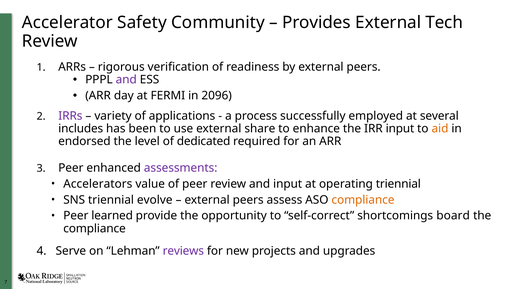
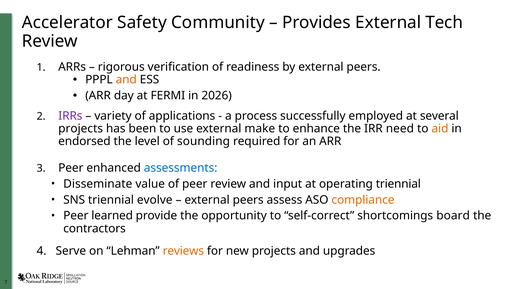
and at (126, 80) colour: purple -> orange
2096: 2096 -> 2026
includes at (81, 128): includes -> projects
share: share -> make
IRR input: input -> need
dedicated: dedicated -> sounding
assessments colour: purple -> blue
Accelerators: Accelerators -> Disseminate
compliance at (95, 228): compliance -> contractors
reviews colour: purple -> orange
